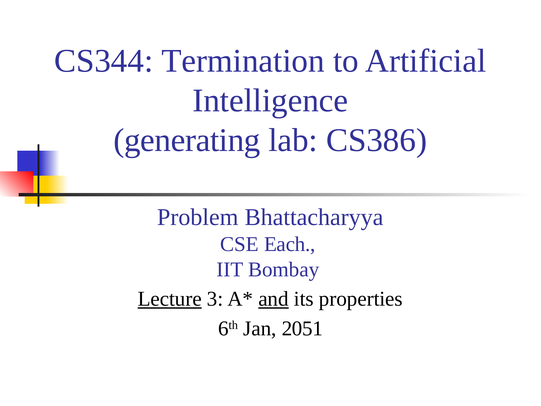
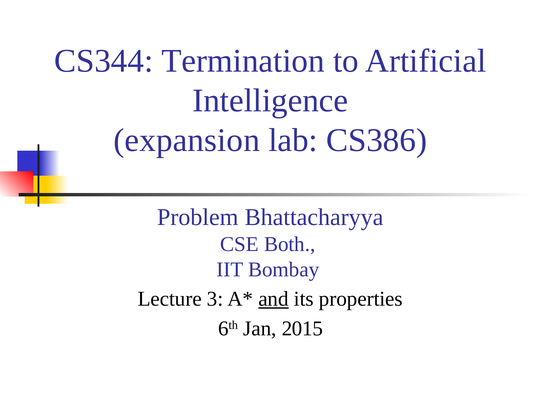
generating: generating -> expansion
Each: Each -> Both
Lecture underline: present -> none
2051: 2051 -> 2015
